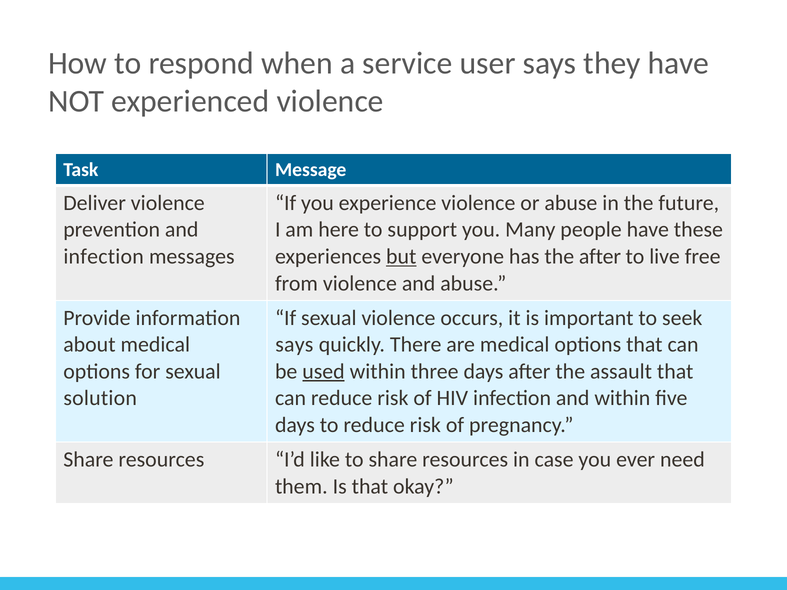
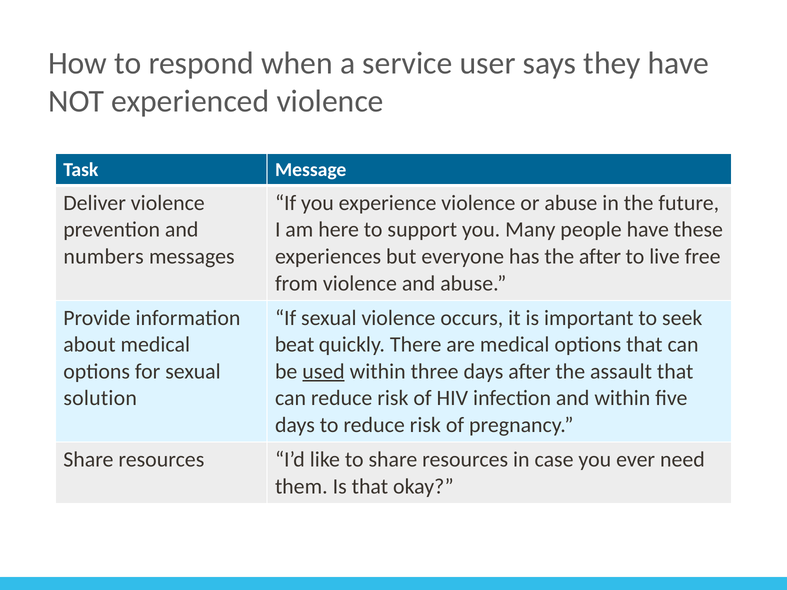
infection at (104, 257): infection -> numbers
but underline: present -> none
says at (294, 345): says -> beat
